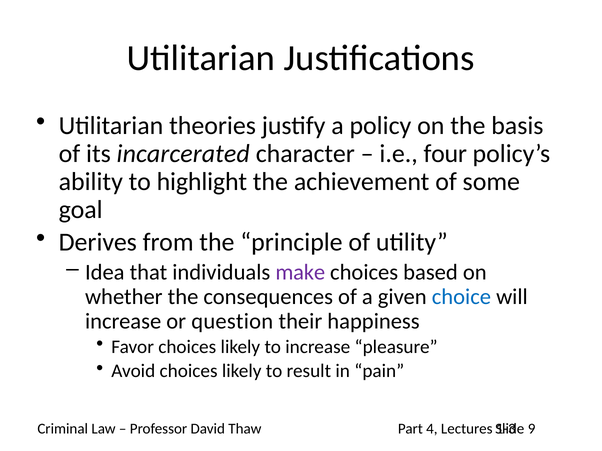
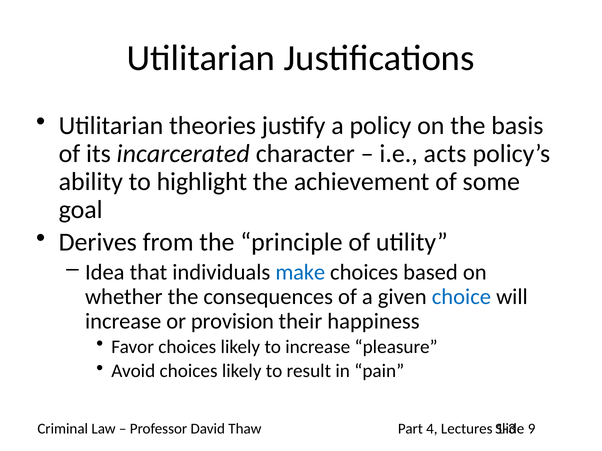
four: four -> acts
make colour: purple -> blue
question: question -> provision
